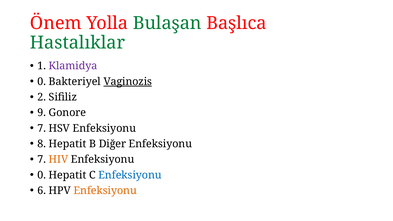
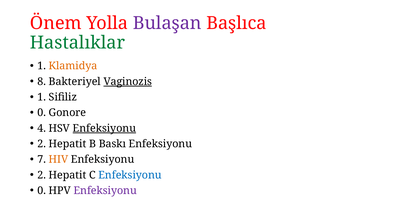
Bulaşan colour: green -> purple
Klamidya colour: purple -> orange
0 at (42, 82): 0 -> 8
2 at (42, 97): 2 -> 1
9 at (42, 113): 9 -> 0
7 at (42, 128): 7 -> 4
Enfeksiyonu at (104, 128) underline: none -> present
8 at (42, 144): 8 -> 2
Diğer: Diğer -> Baskı
0 at (42, 175): 0 -> 2
6 at (42, 191): 6 -> 0
Enfeksiyonu at (105, 191) colour: orange -> purple
